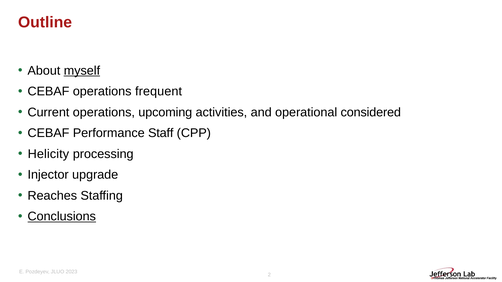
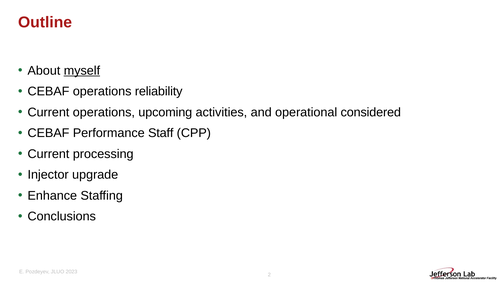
frequent: frequent -> reliability
Helicity at (48, 154): Helicity -> Current
Reaches: Reaches -> Enhance
Conclusions underline: present -> none
